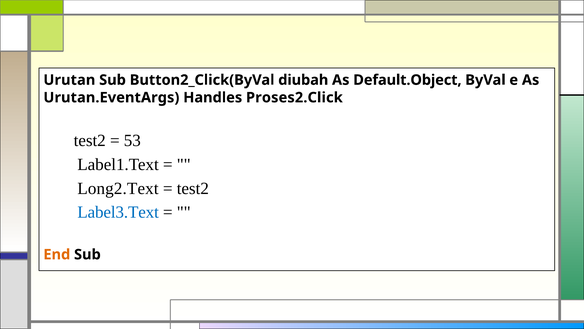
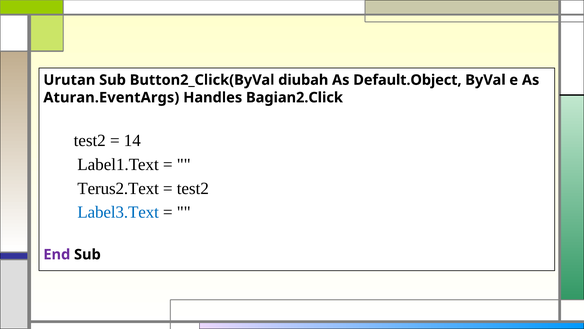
Urutan.EventArgs: Urutan.EventArgs -> Aturan.EventArgs
Proses2.Click: Proses2.Click -> Bagian2.Click
53: 53 -> 14
Long2.Text: Long2.Text -> Terus2.Text
End colour: orange -> purple
